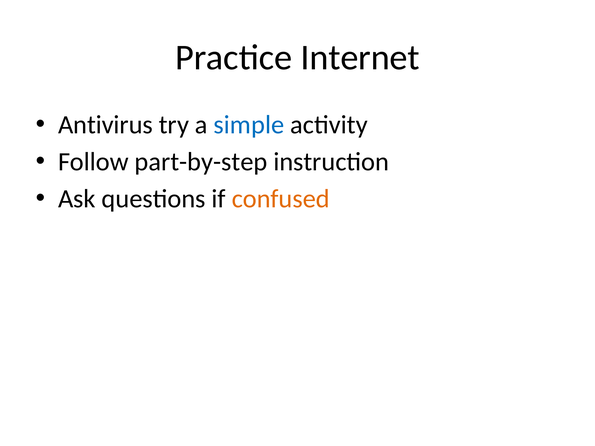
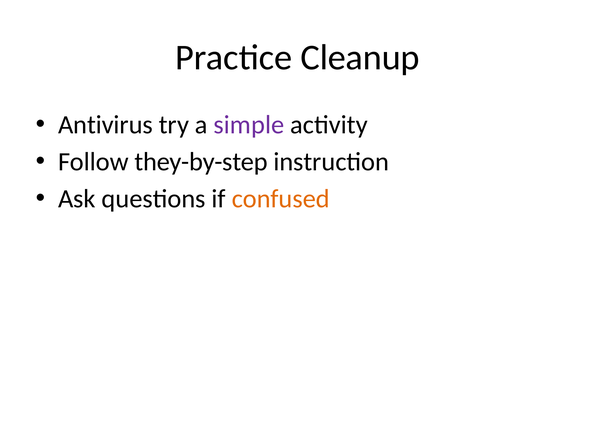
Internet: Internet -> Cleanup
simple colour: blue -> purple
part-by-step: part-by-step -> they-by-step
